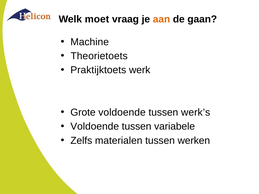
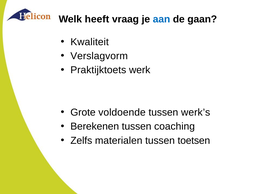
moet: moet -> heeft
aan colour: orange -> blue
Machine: Machine -> Kwaliteit
Theorietoets: Theorietoets -> Verslagvorm
Voldoende at (95, 127): Voldoende -> Berekenen
variabele: variabele -> coaching
werken: werken -> toetsen
